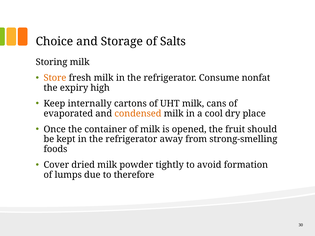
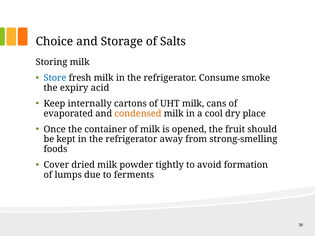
Store colour: orange -> blue
nonfat: nonfat -> smoke
high: high -> acid
therefore: therefore -> ferments
